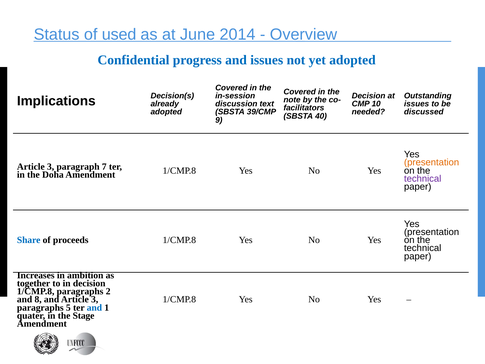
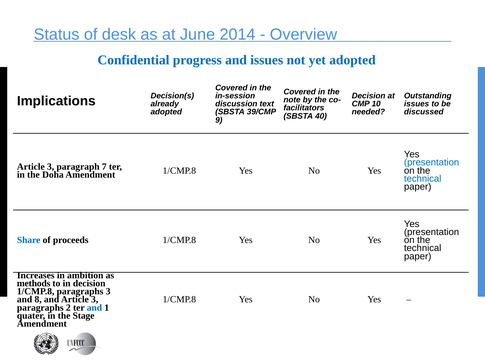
used: used -> desk
presentation at (432, 162) colour: orange -> blue
technical at (423, 179) colour: purple -> blue
together: together -> methods
paragraphs 2: 2 -> 3
5: 5 -> 2
